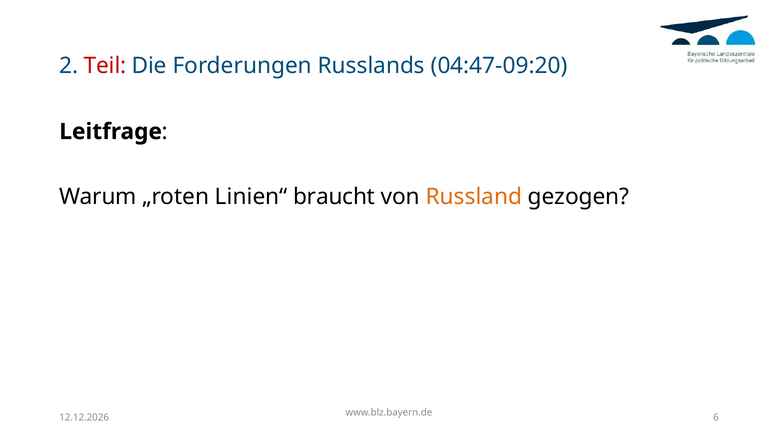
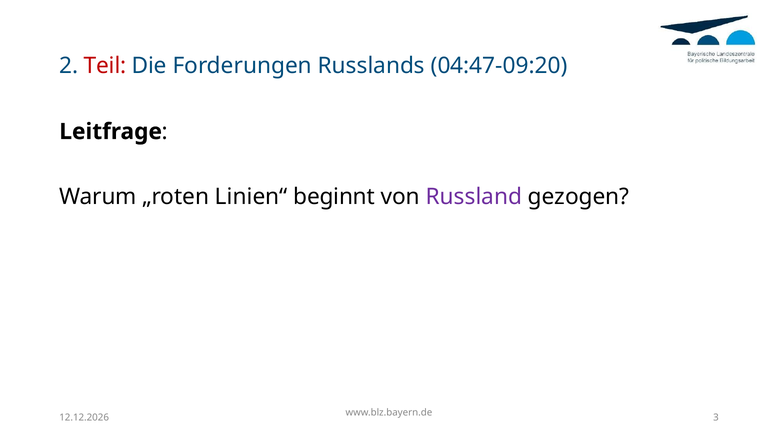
braucht: braucht -> beginnt
Russland colour: orange -> purple
6: 6 -> 3
